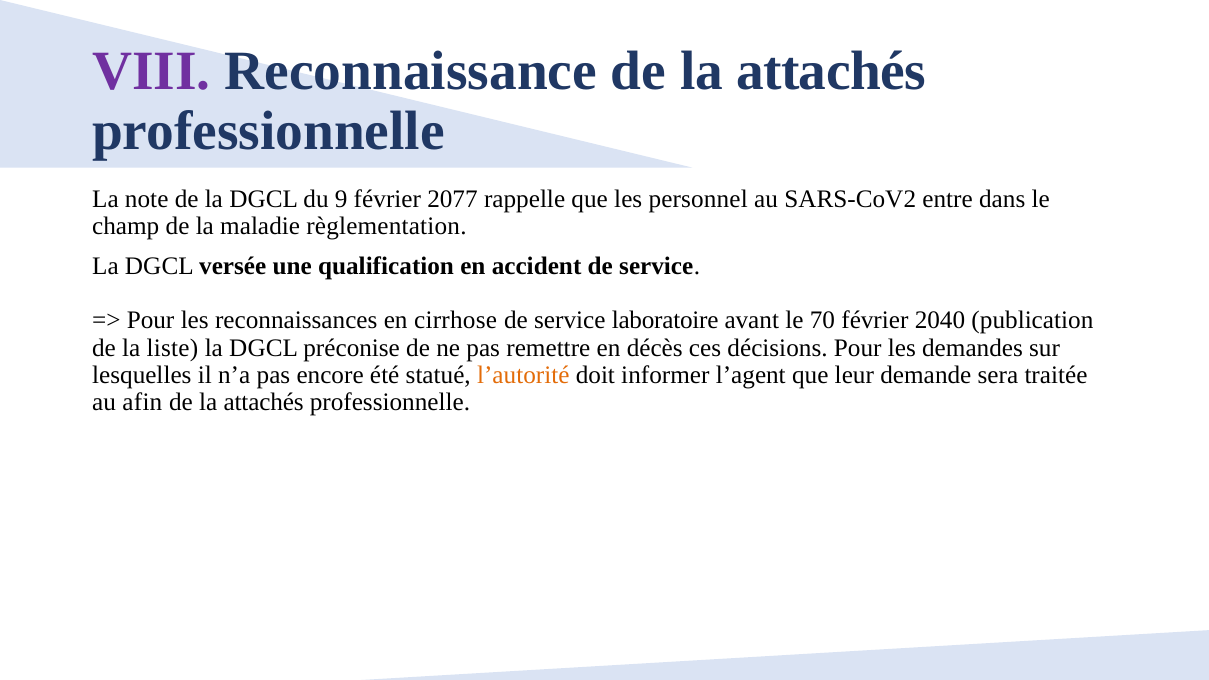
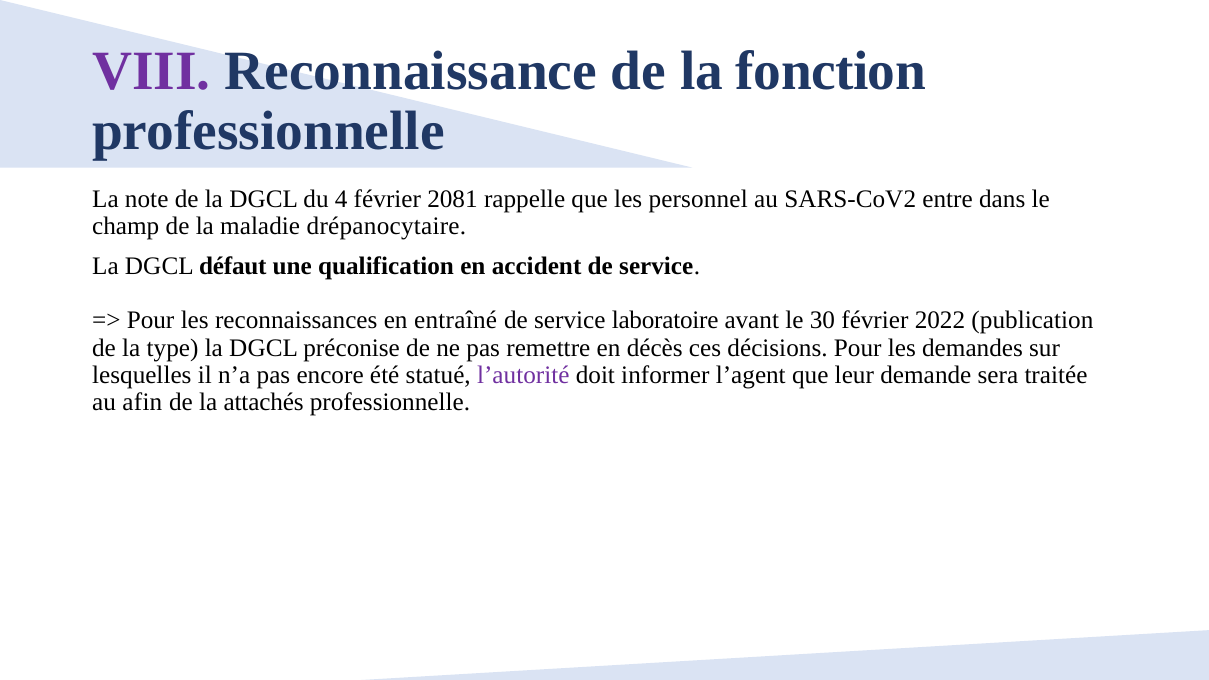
Reconnaissance de la attachés: attachés -> fonction
9: 9 -> 4
2077: 2077 -> 2081
règlementation: règlementation -> drépanocytaire
versée: versée -> défaut
cirrhose: cirrhose -> entraîné
70: 70 -> 30
2040: 2040 -> 2022
liste: liste -> type
l’autorité colour: orange -> purple
